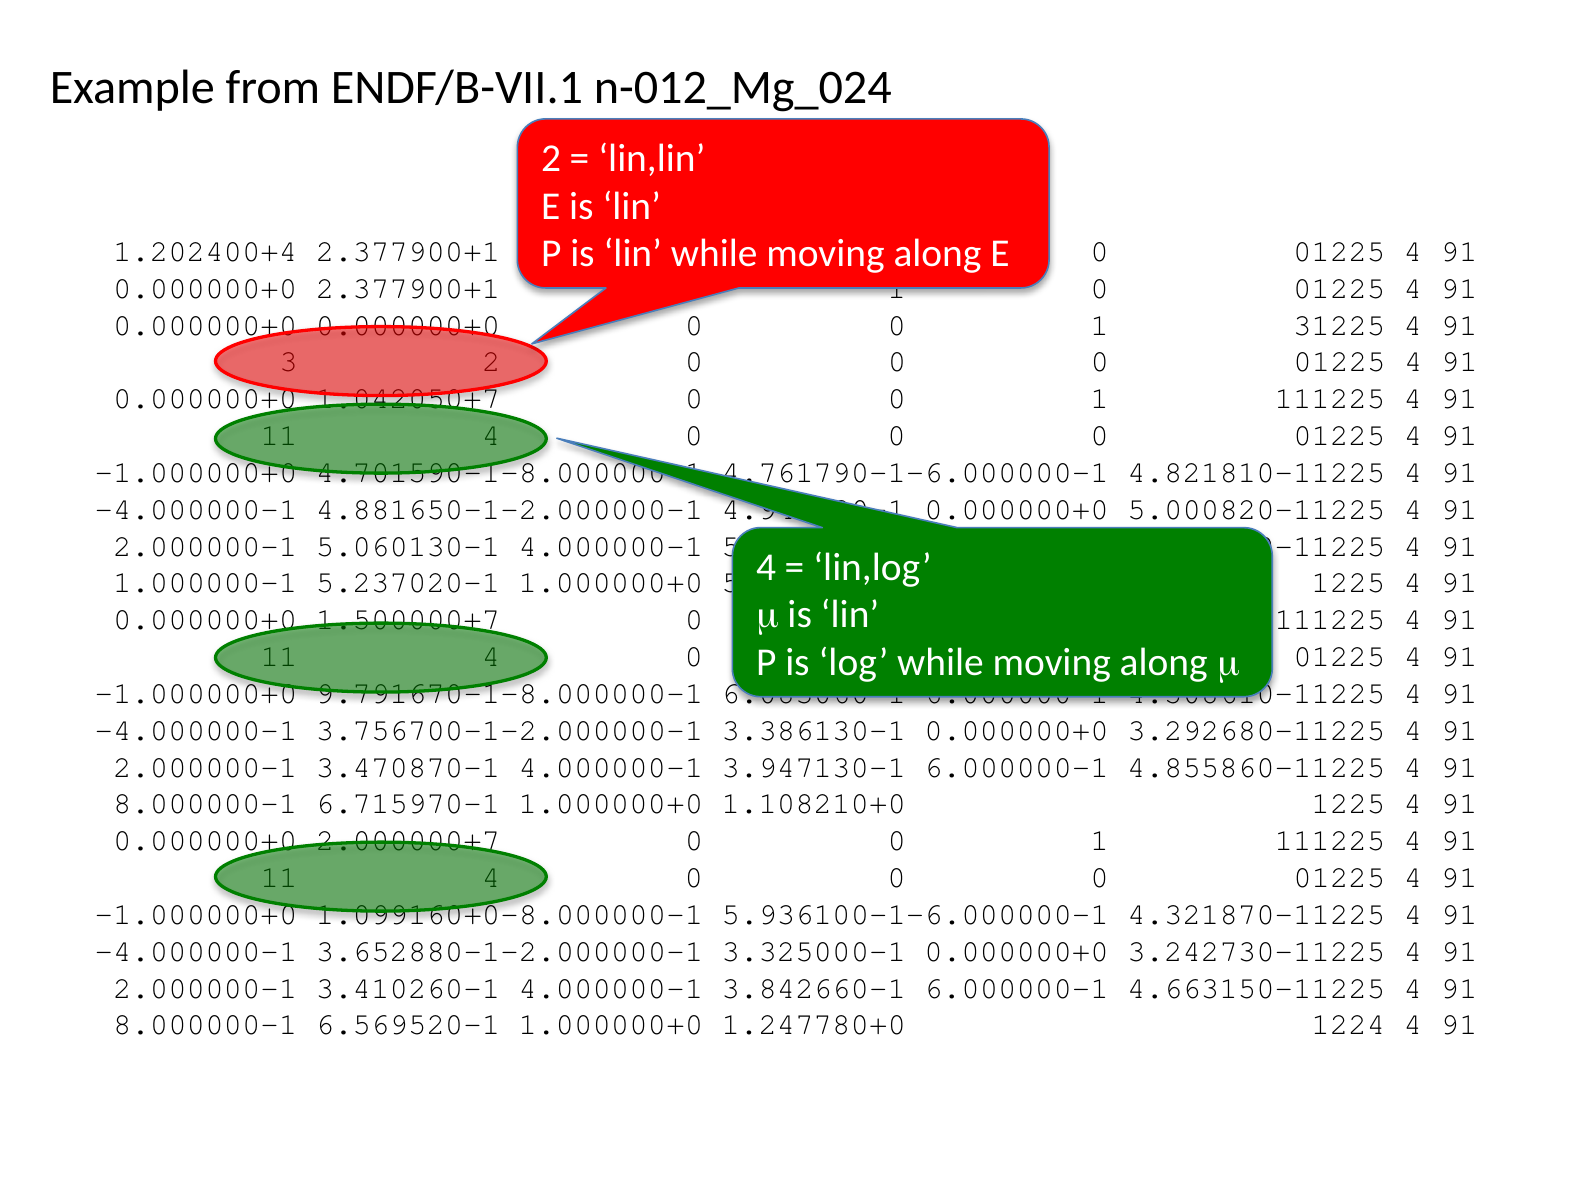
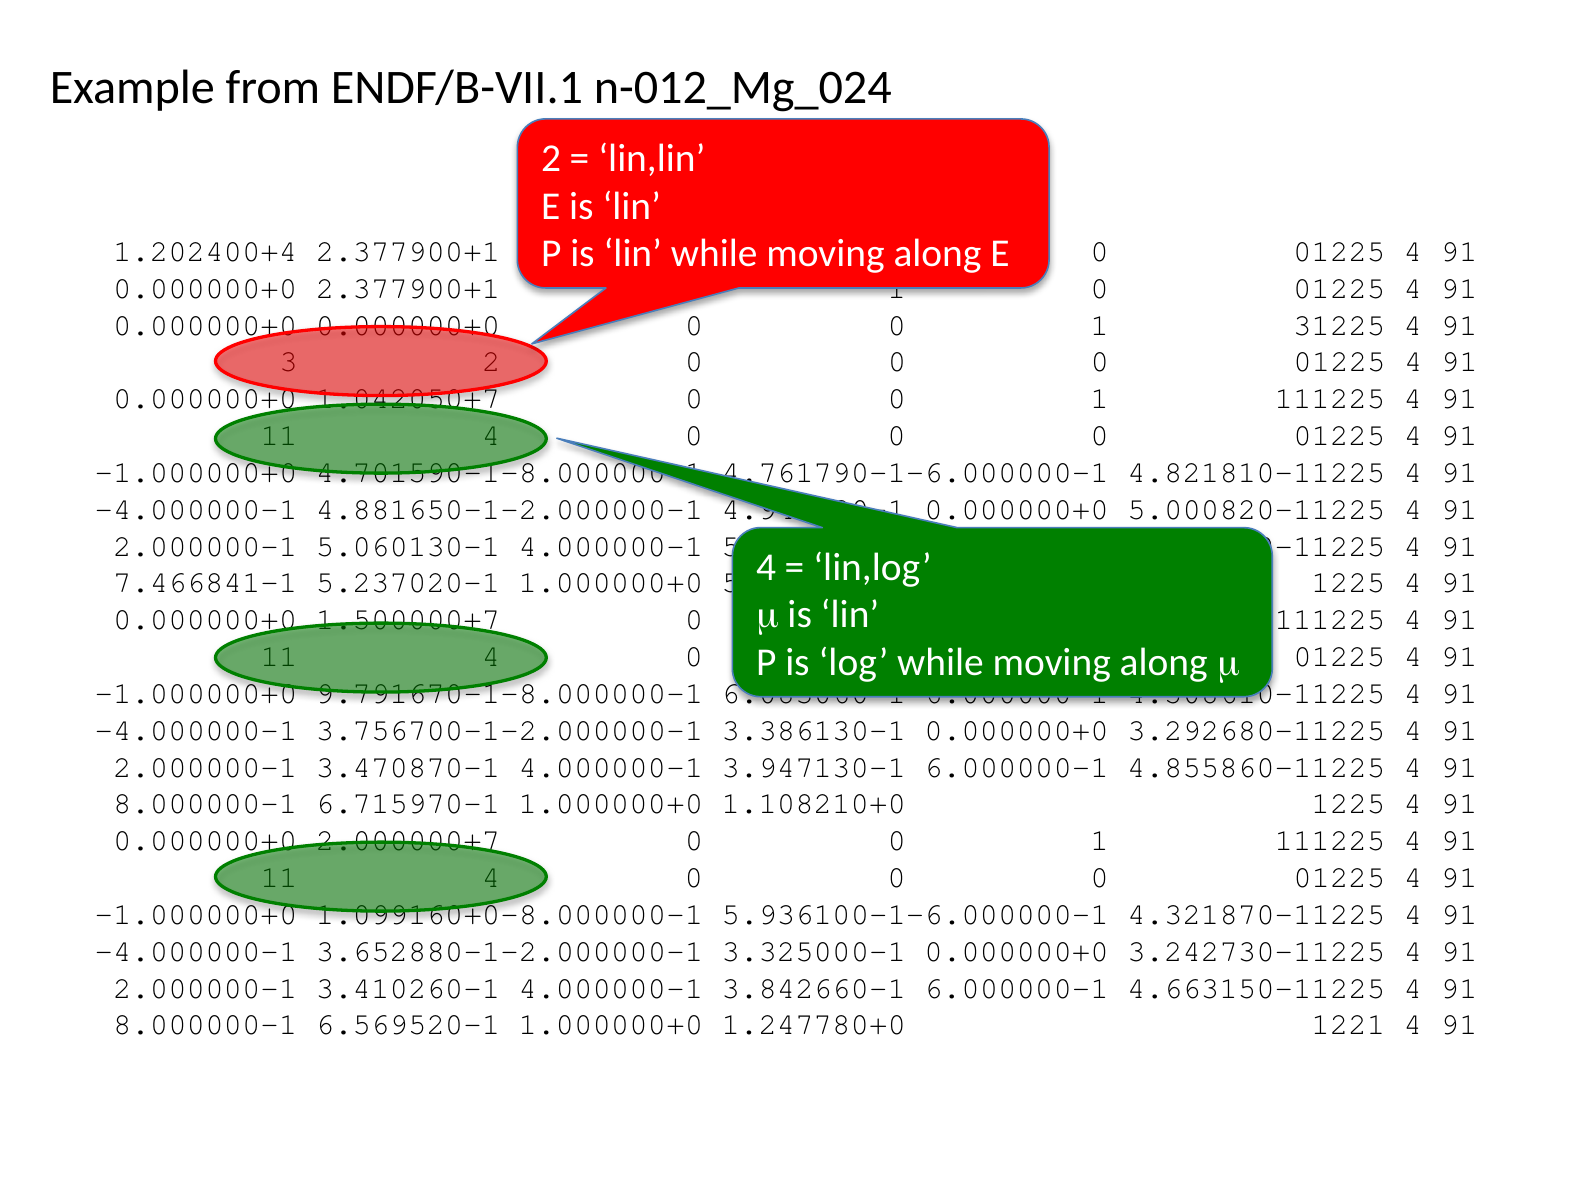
1.000000-1: 1.000000-1 -> 7.466841-1
1224: 1224 -> 1221
